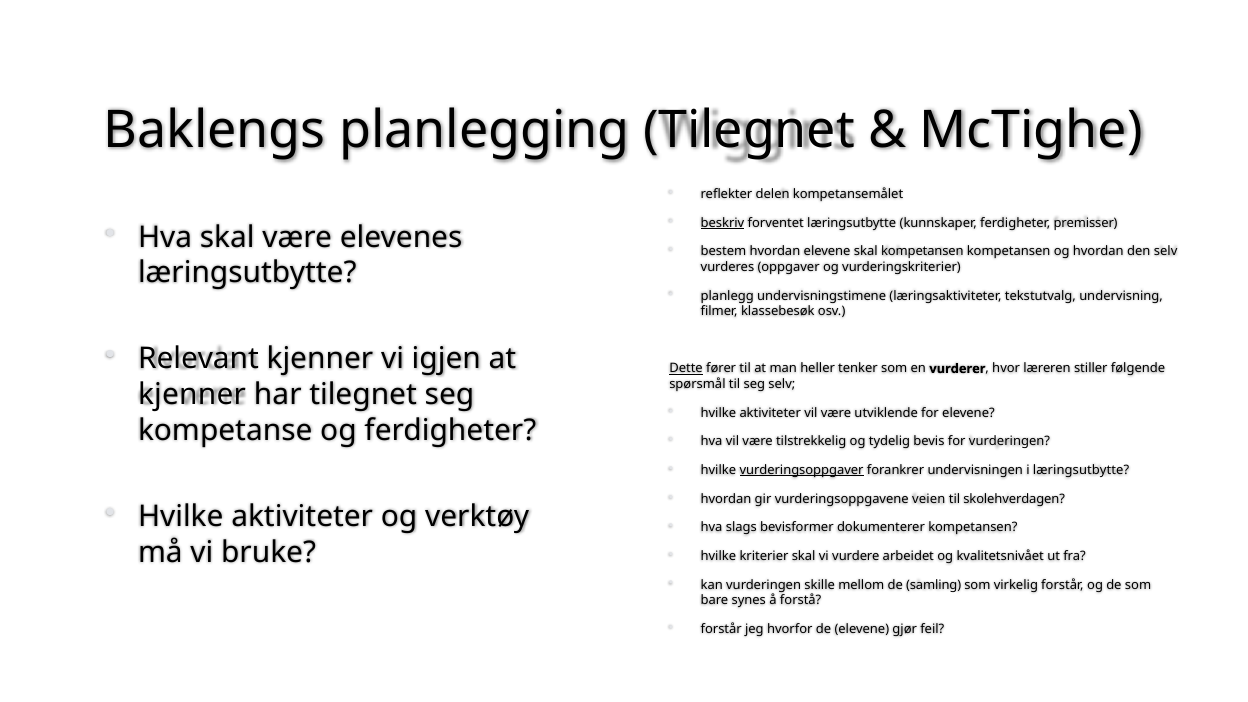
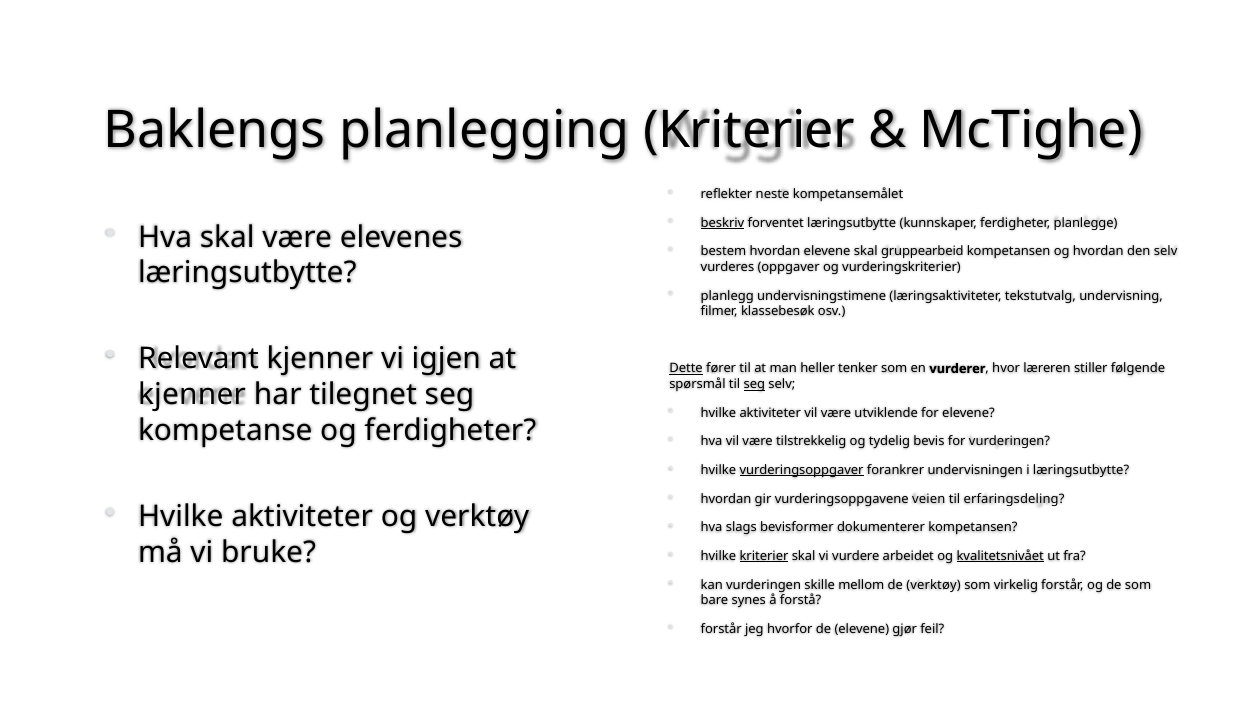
planlegging Tilegnet: Tilegnet -> Kriterier
delen: delen -> neste
premisser: premisser -> planlegge
skal kompetansen: kompetansen -> gruppearbeid
seg at (754, 384) underline: none -> present
skolehverdagen: skolehverdagen -> erfaringsdeling
kriterier at (764, 556) underline: none -> present
kvalitetsnivået underline: none -> present
de samling: samling -> verktøy
